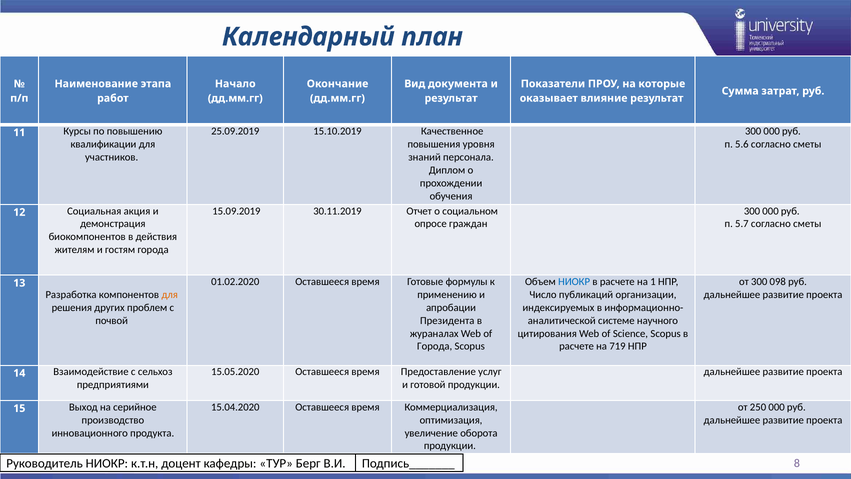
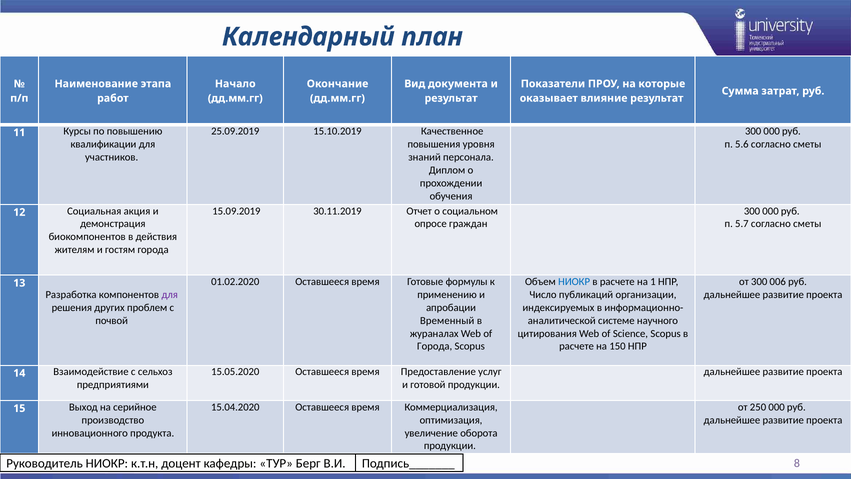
098: 098 -> 006
для at (170, 295) colour: orange -> purple
Президента: Президента -> Временный
719: 719 -> 150
